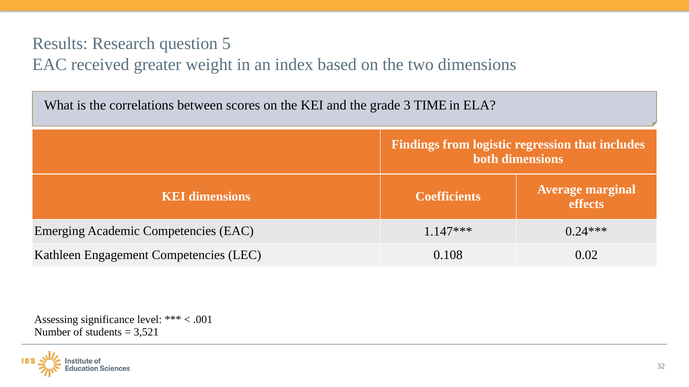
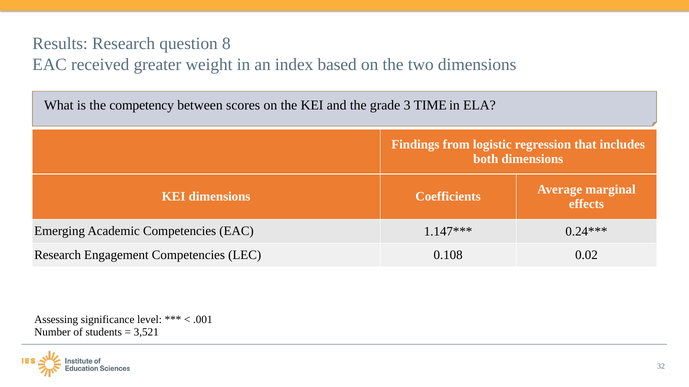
5: 5 -> 8
correlations: correlations -> competency
Kathleen at (58, 255): Kathleen -> Research
